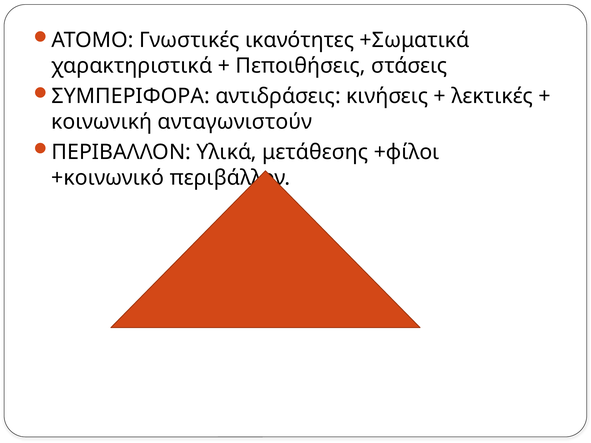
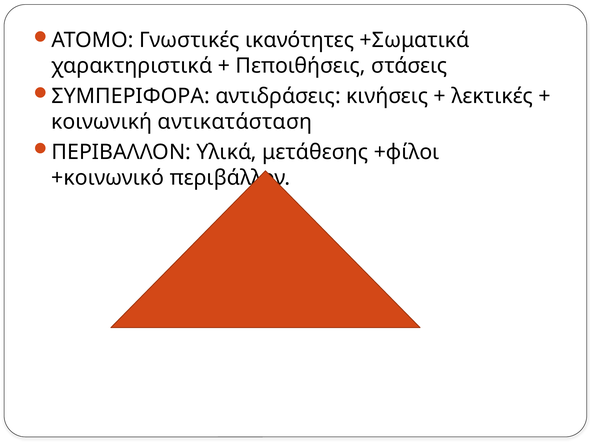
ανταγωνιστούν: ανταγωνιστούν -> αντικατάσταση
